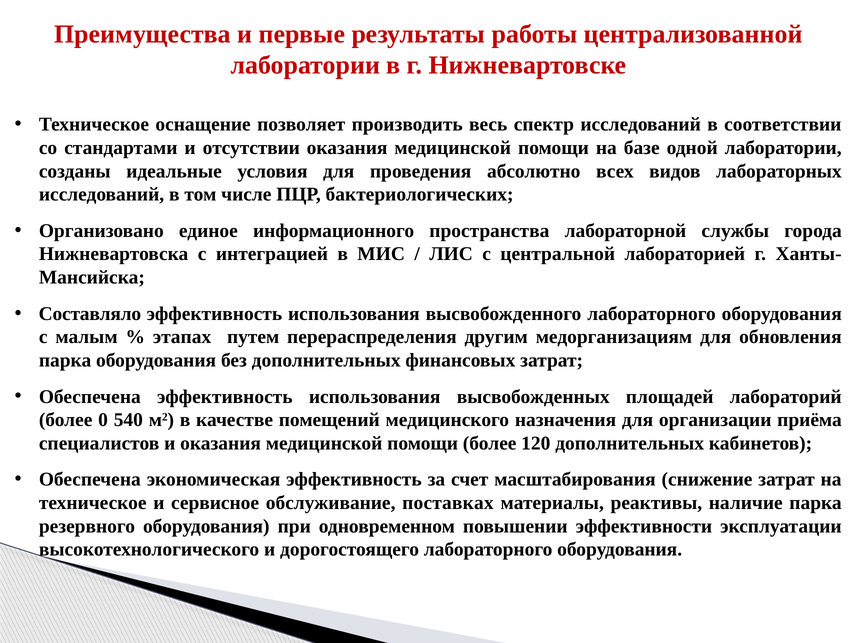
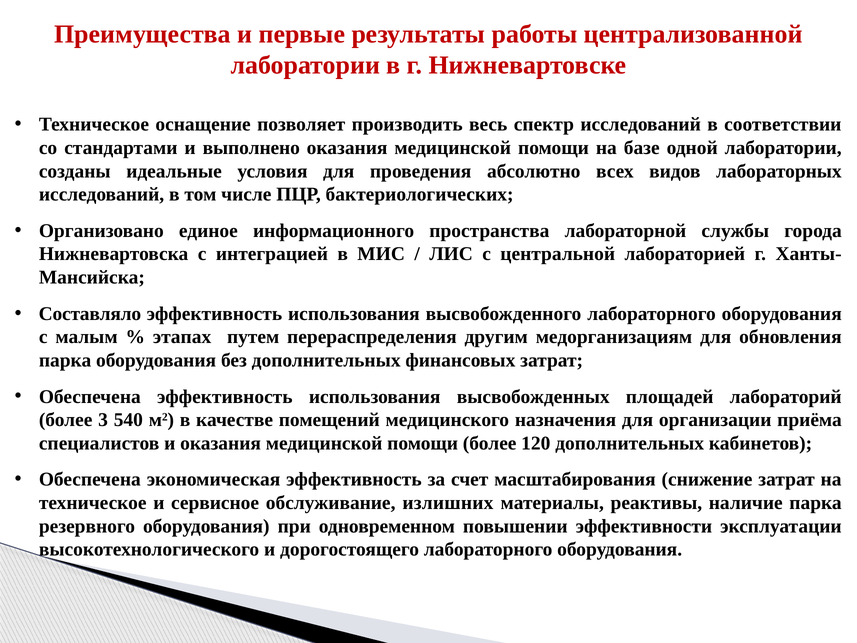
отсутствии: отсутствии -> выполнено
0: 0 -> 3
поставках: поставках -> излишних
